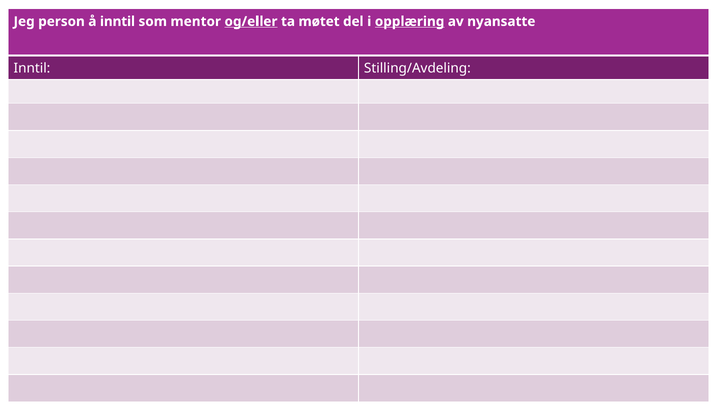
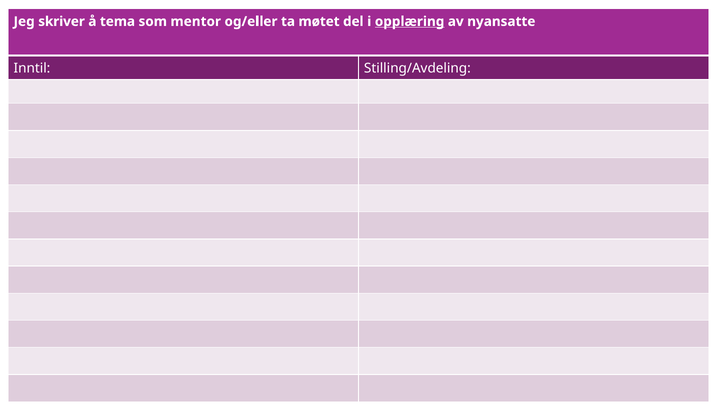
person: person -> skriver
å inntil: inntil -> tema
og/eller underline: present -> none
